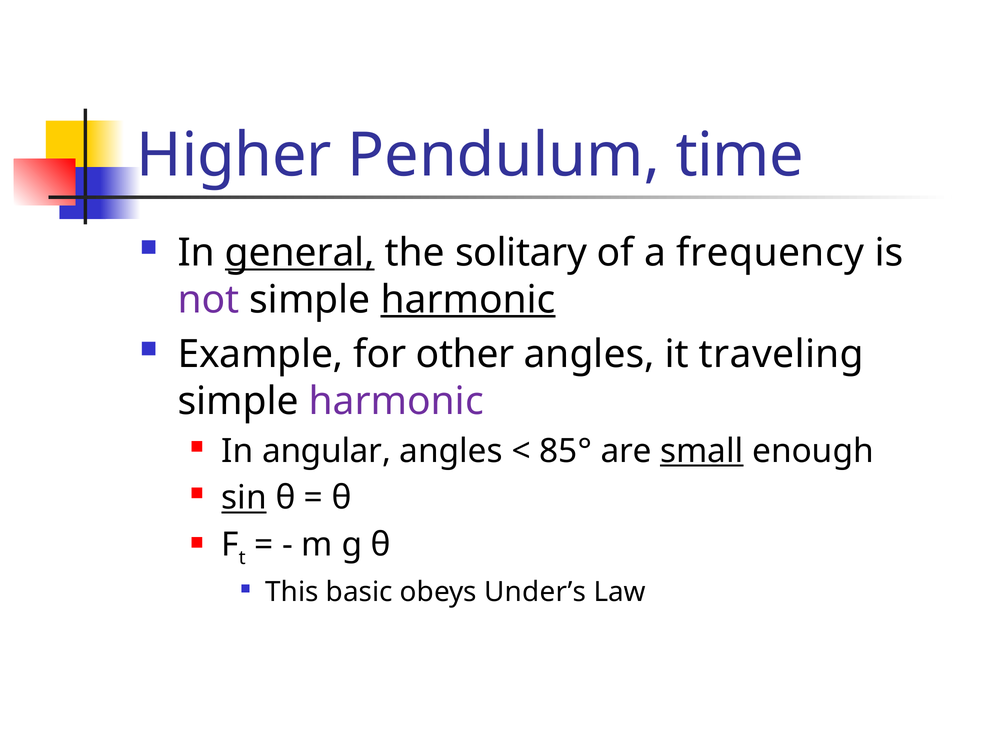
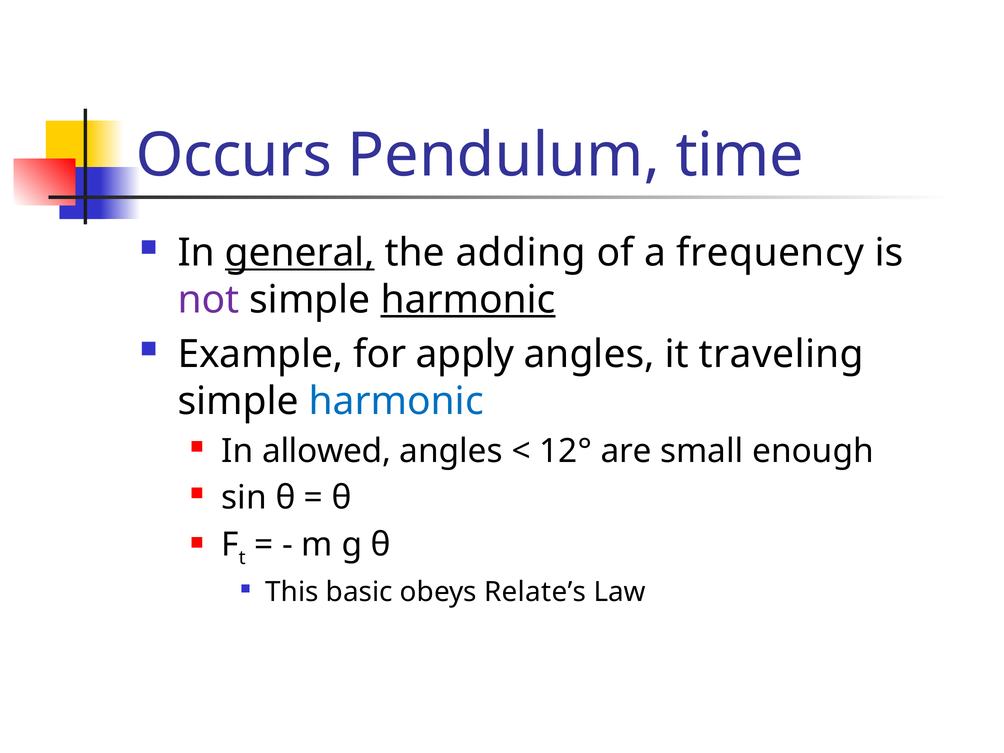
Higher: Higher -> Occurs
solitary: solitary -> adding
other: other -> apply
harmonic at (396, 401) colour: purple -> blue
angular: angular -> allowed
85°: 85° -> 12°
small underline: present -> none
sin underline: present -> none
Under’s: Under’s -> Relate’s
